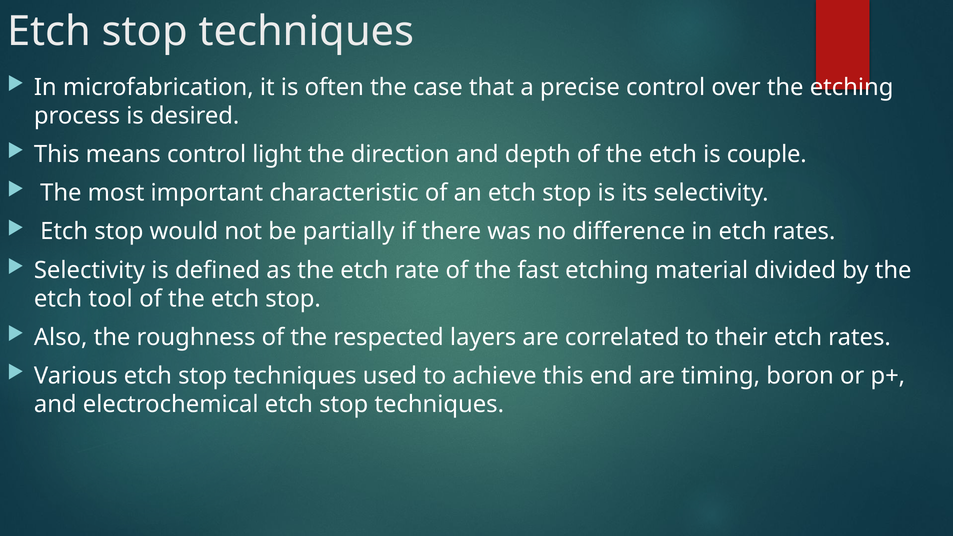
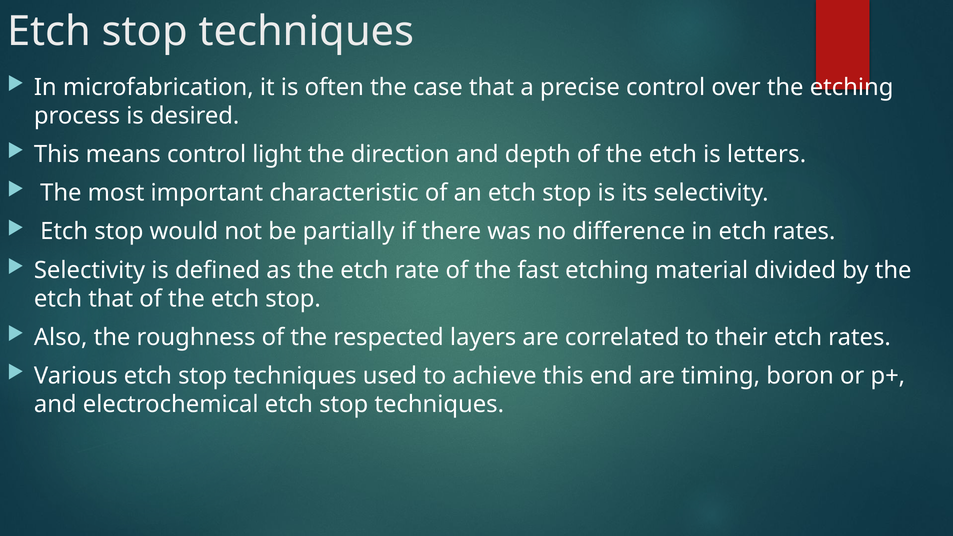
couple: couple -> letters
etch tool: tool -> that
